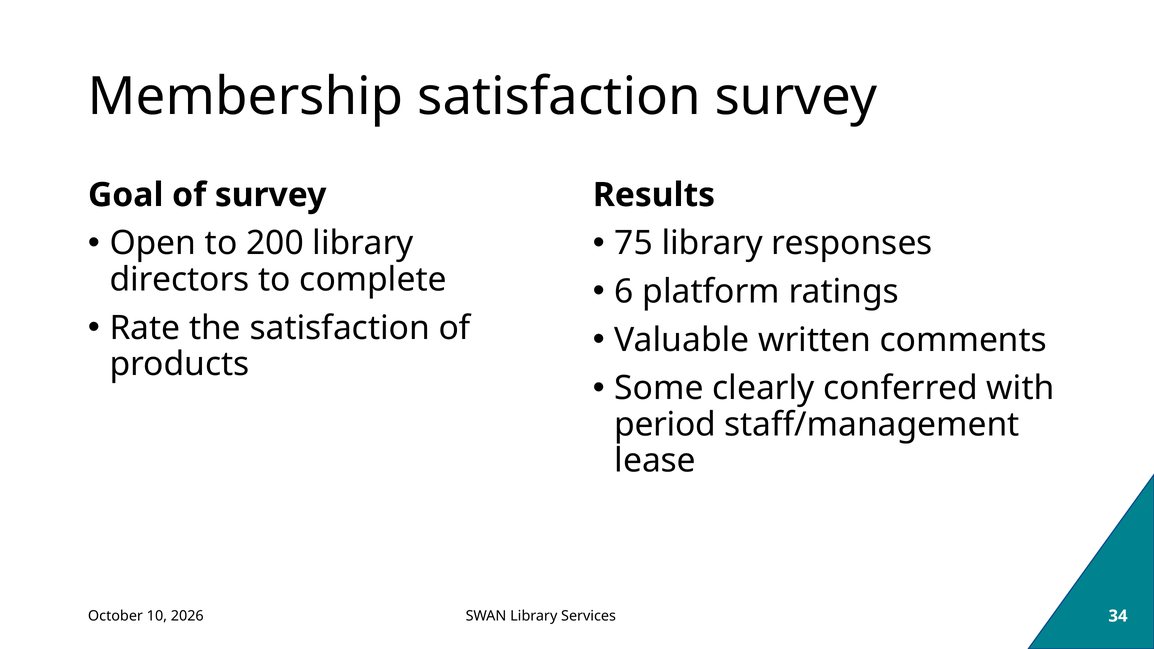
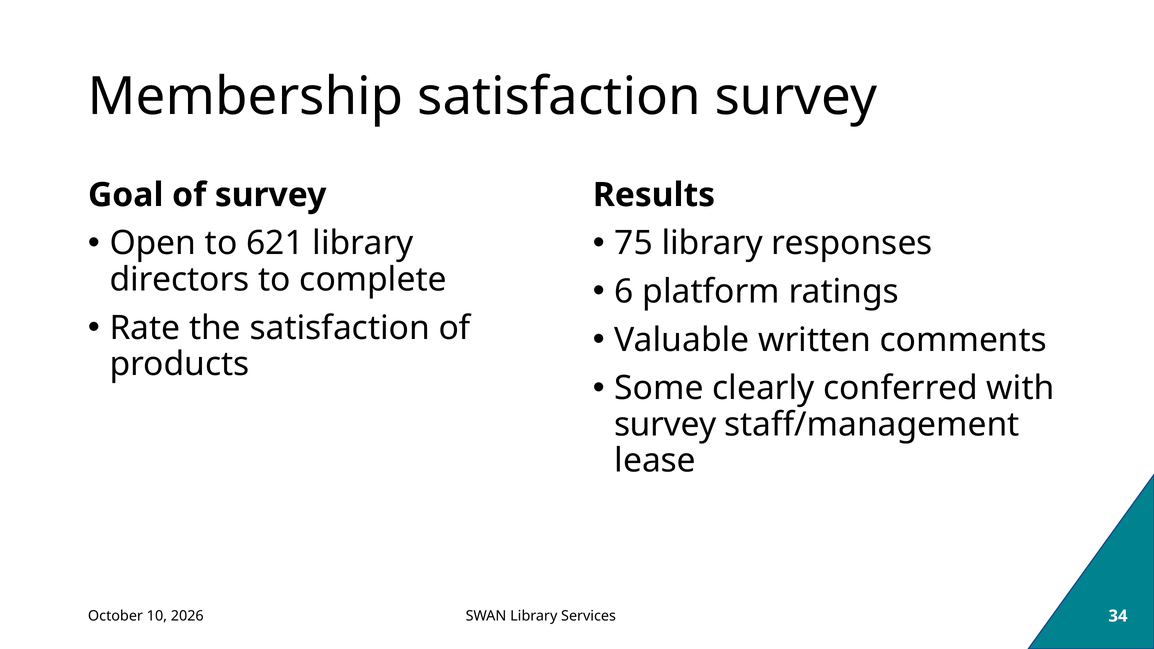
200: 200 -> 621
period at (665, 425): period -> survey
